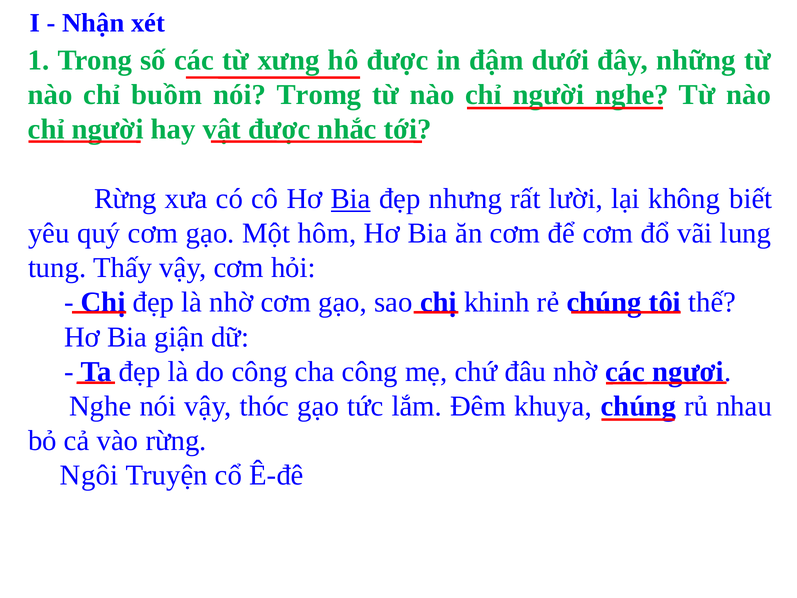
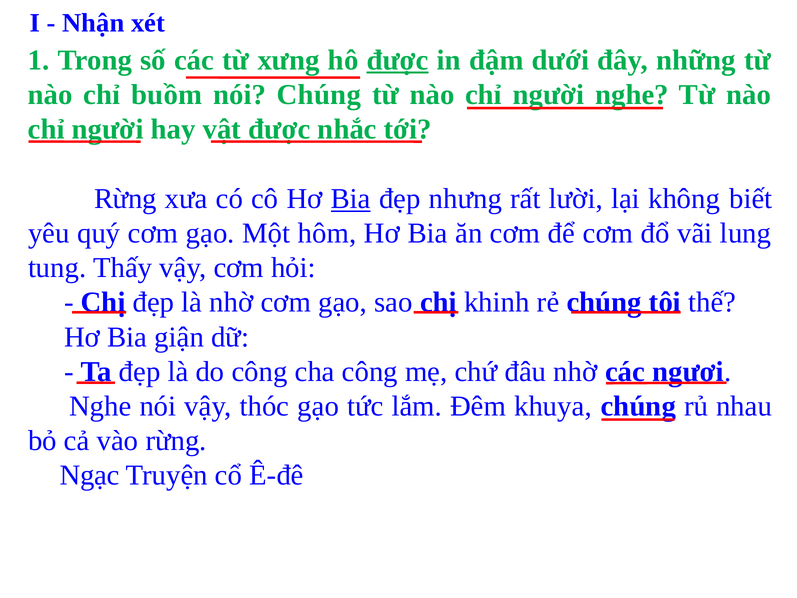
được at (398, 60) underline: none -> present
nói Tromg: Tromg -> Chúng
Ngôi: Ngôi -> Ngạc
